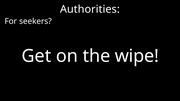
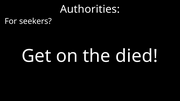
wipe: wipe -> died
